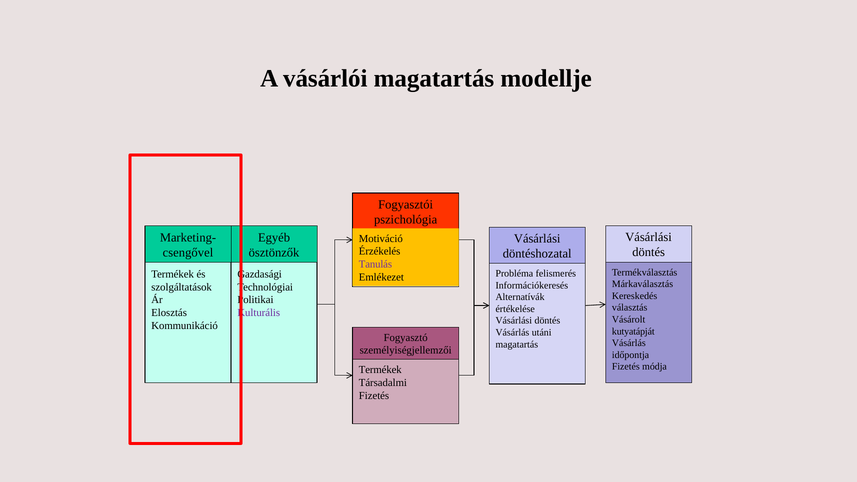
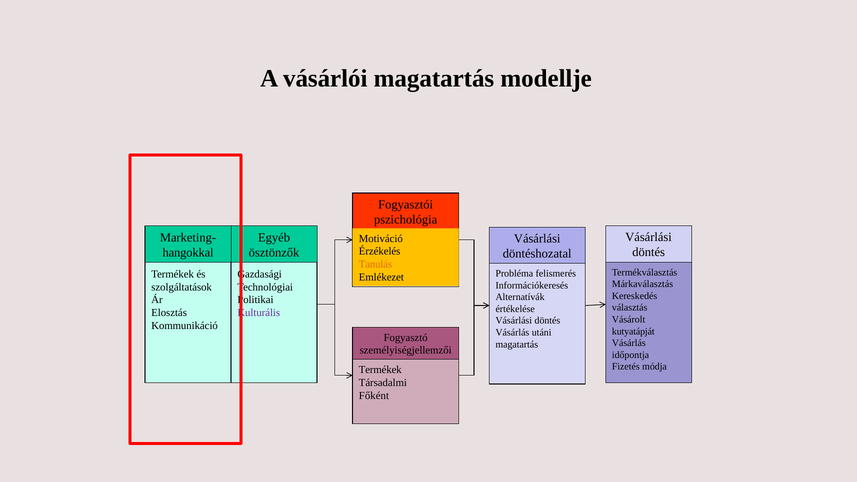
csengővel: csengővel -> hangokkal
Tanulás colour: purple -> orange
Fizetés at (374, 396): Fizetés -> Főként
